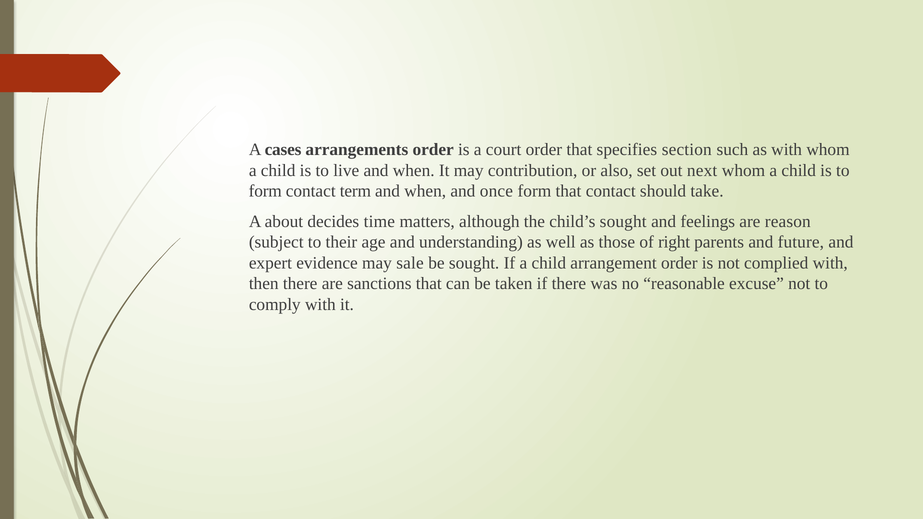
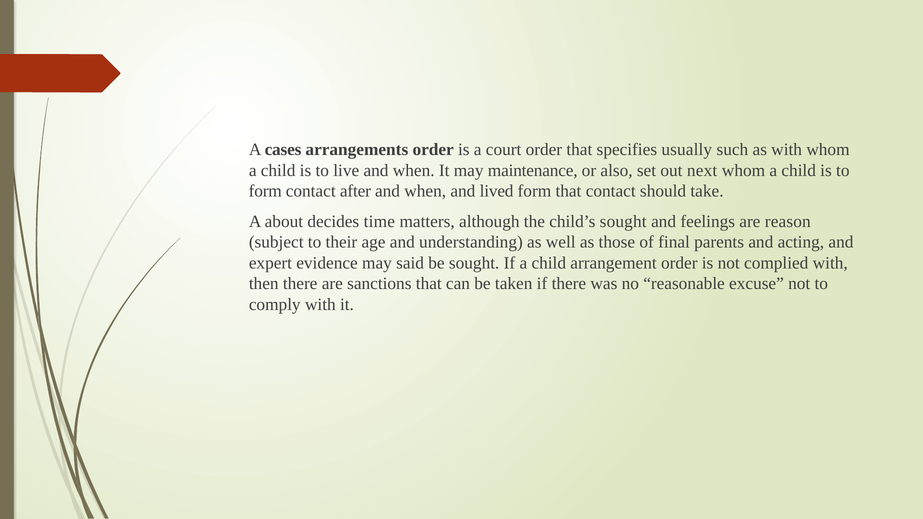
section: section -> usually
contribution: contribution -> maintenance
term: term -> after
once: once -> lived
right: right -> final
future: future -> acting
sale: sale -> said
